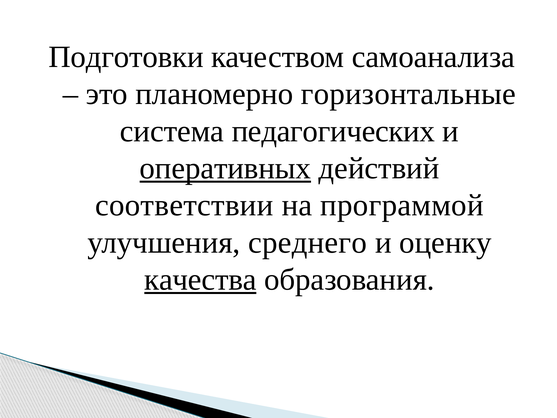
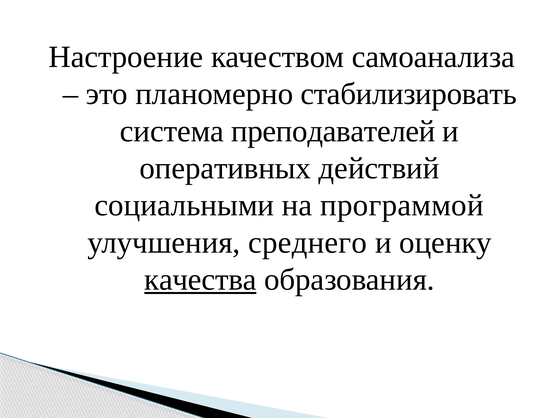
Подготовки: Подготовки -> Настроение
горизонтальные: горизонтальные -> стабилизировать
педагогических: педагогических -> преподавателей
оперативных underline: present -> none
соответствии: соответствии -> социальными
